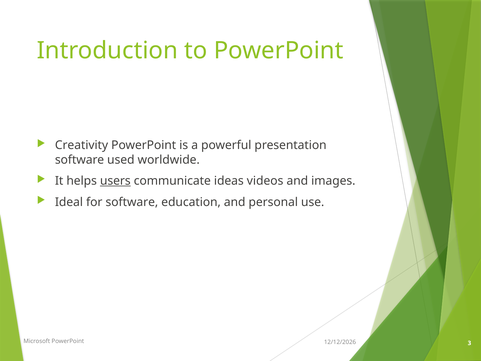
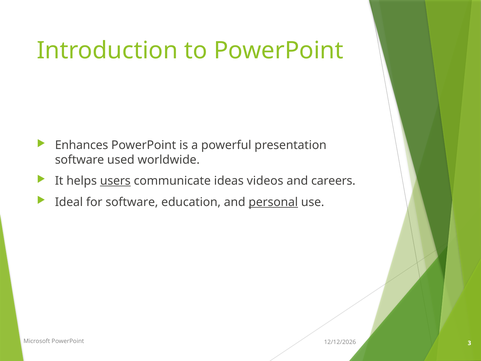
Creativity: Creativity -> Enhances
images: images -> careers
personal underline: none -> present
